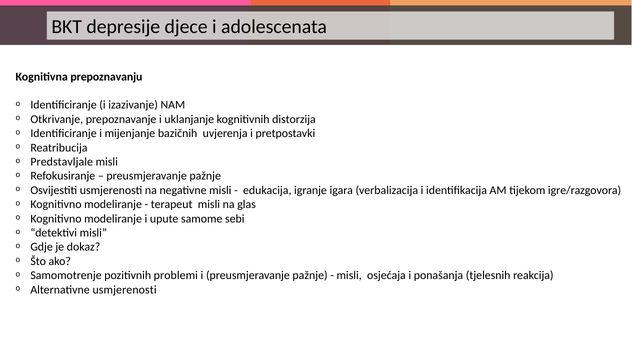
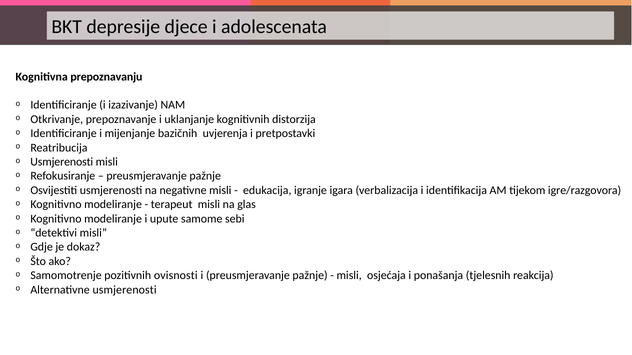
Predstavljale at (62, 162): Predstavljale -> Usmjerenosti
problemi: problemi -> ovisnosti
